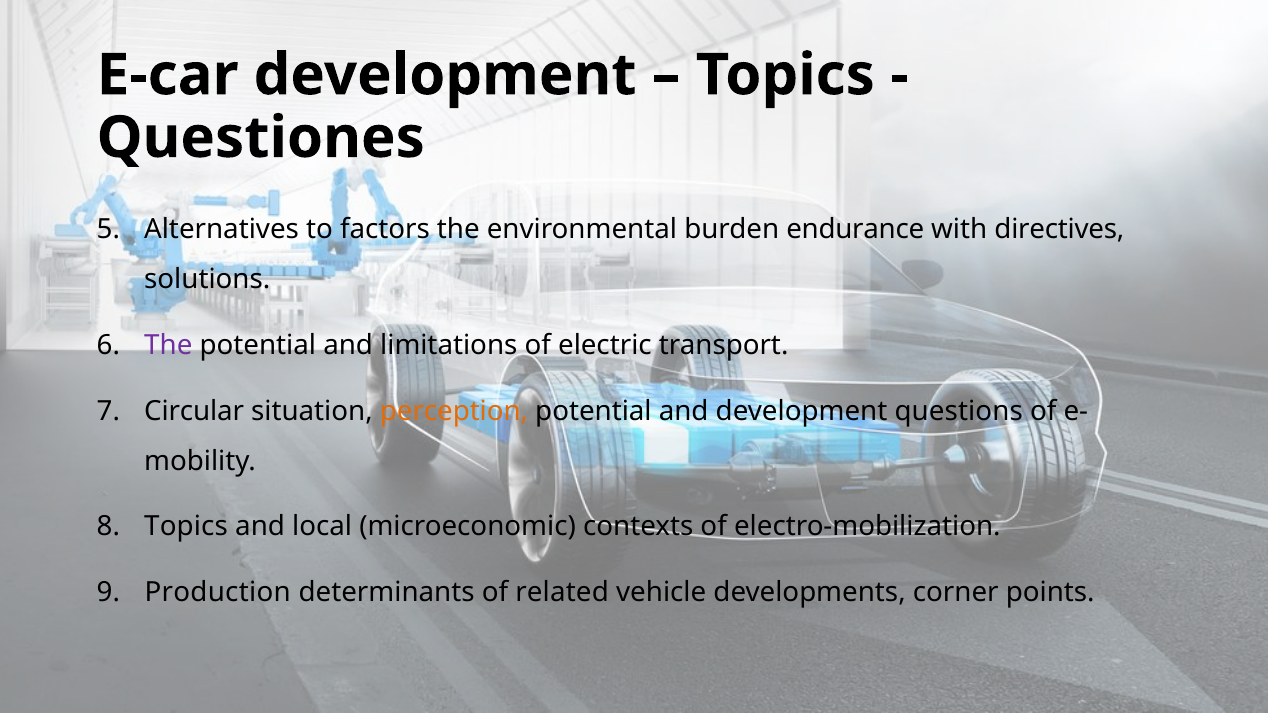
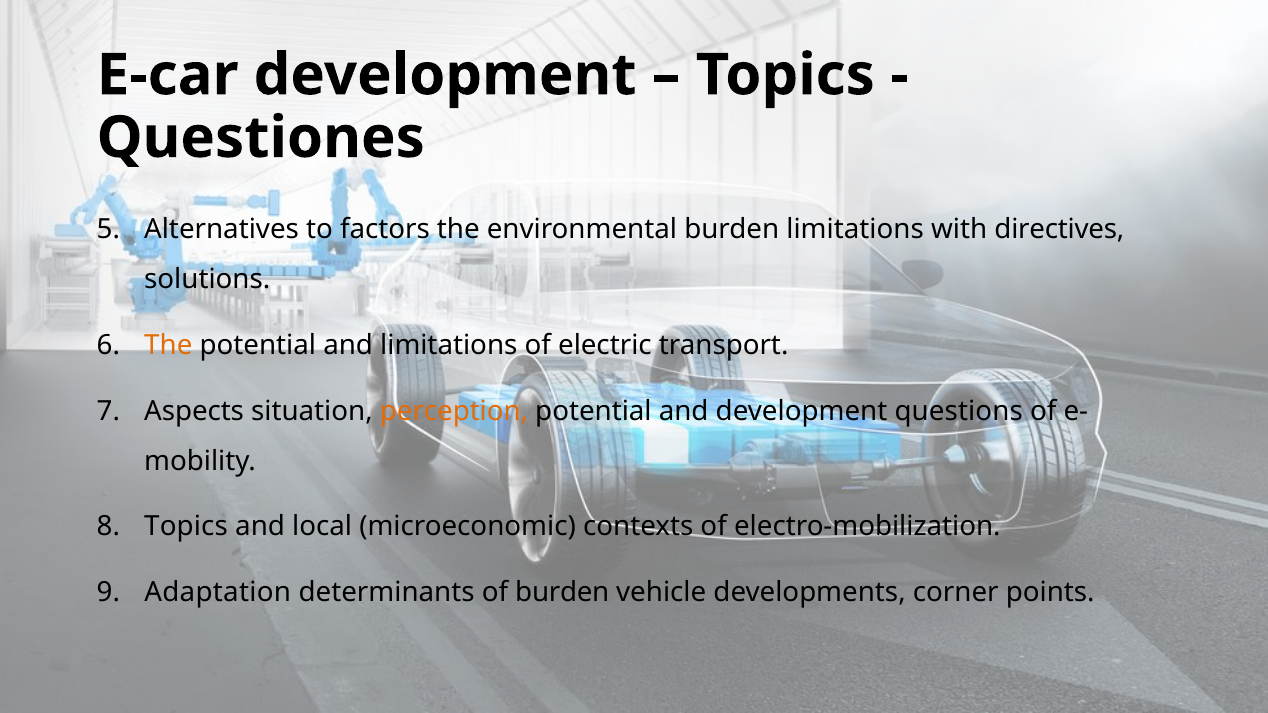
burden endurance: endurance -> limitations
The at (168, 346) colour: purple -> orange
Circular: Circular -> Aspects
Production: Production -> Adaptation
of related: related -> burden
